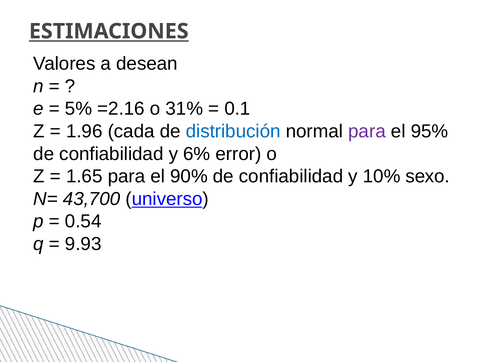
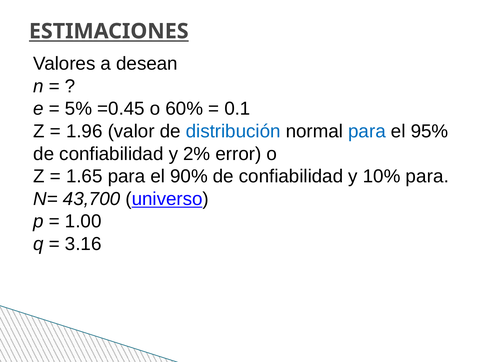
=2.16: =2.16 -> =0.45
31%: 31% -> 60%
cada: cada -> valor
para at (367, 131) colour: purple -> blue
6%: 6% -> 2%
10% sexo: sexo -> para
0.54: 0.54 -> 1.00
9.93: 9.93 -> 3.16
